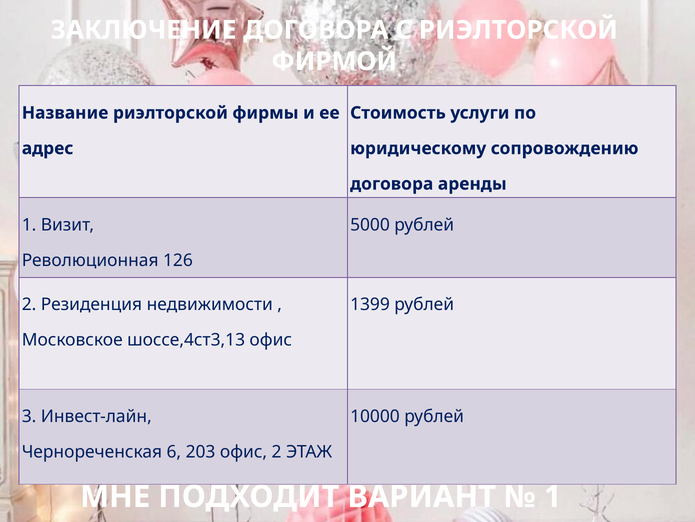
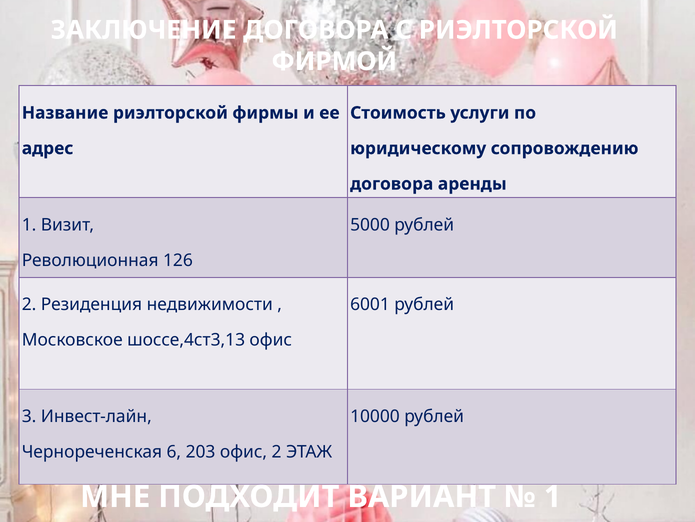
1399: 1399 -> 6001
